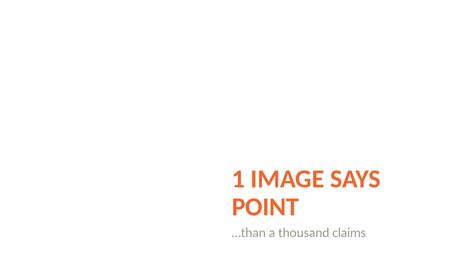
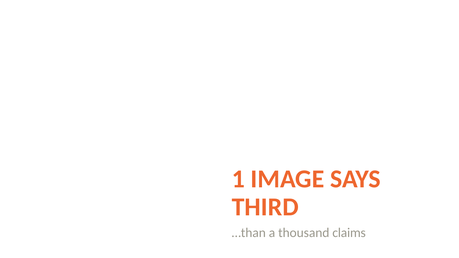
POINT: POINT -> THIRD
